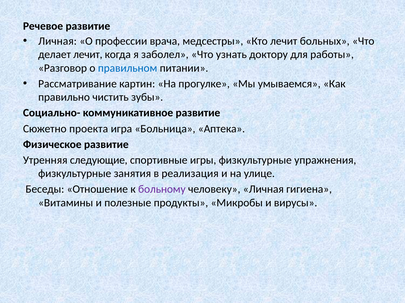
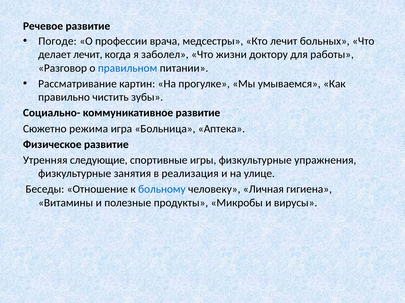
Личная at (58, 41): Личная -> Погоде
узнать: узнать -> жизни
проекта: проекта -> режима
больному colour: purple -> blue
